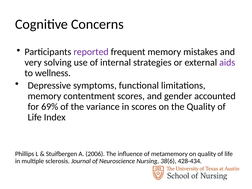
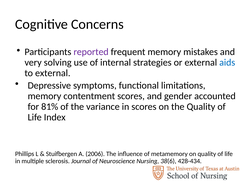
aids colour: purple -> blue
to wellness: wellness -> external
69%: 69% -> 81%
